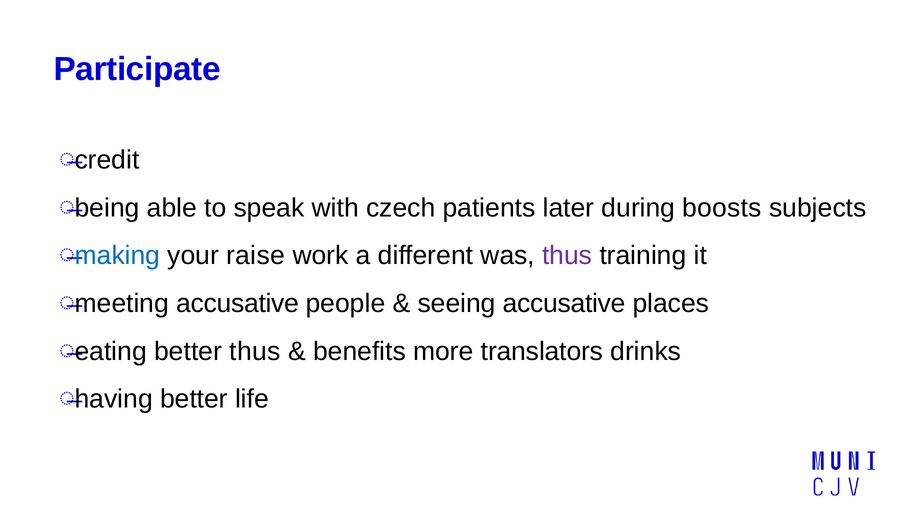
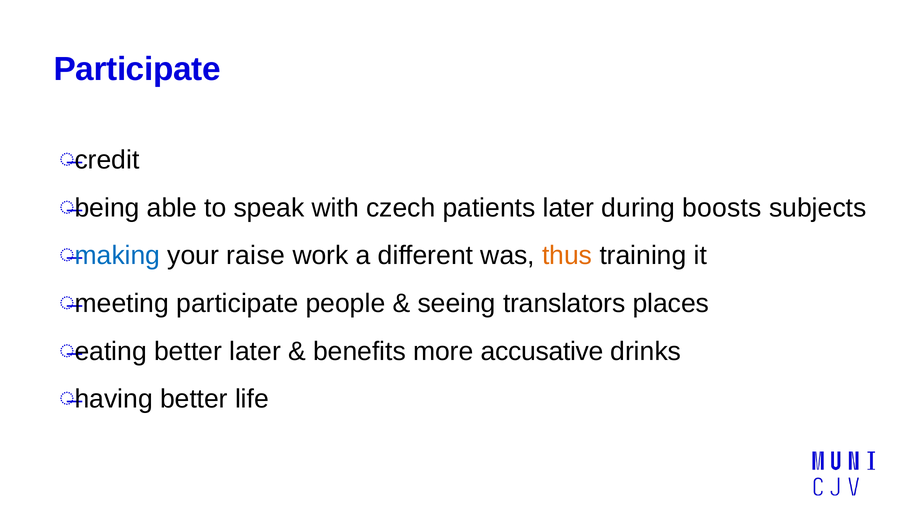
thus at (567, 256) colour: purple -> orange
meeting accusative: accusative -> participate
seeing accusative: accusative -> translators
better thus: thus -> later
translators: translators -> accusative
